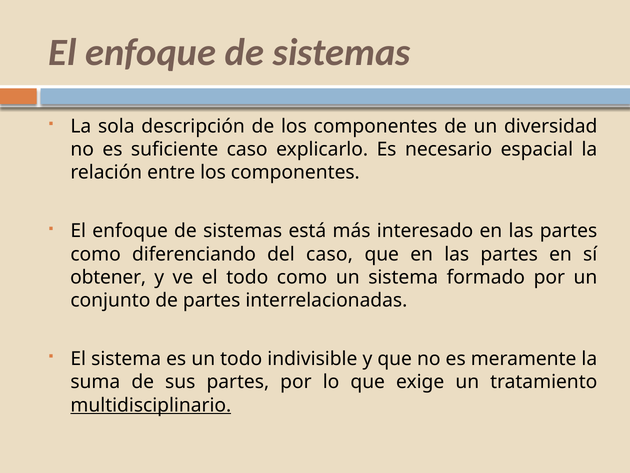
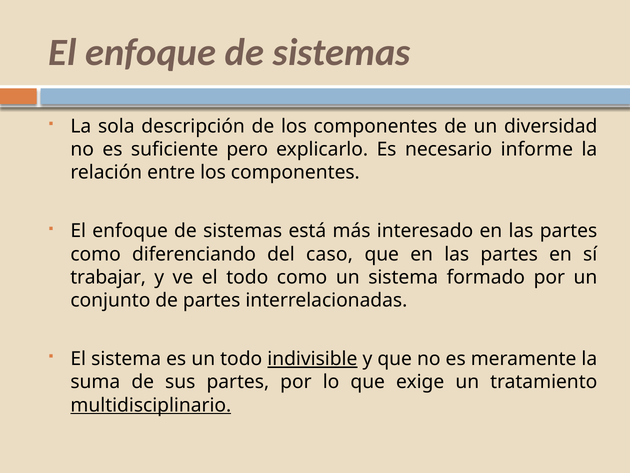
suficiente caso: caso -> pero
espacial: espacial -> informe
obtener: obtener -> trabajar
indivisible underline: none -> present
